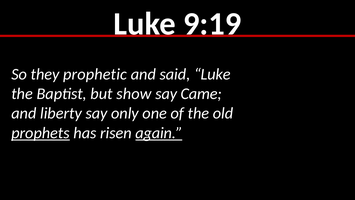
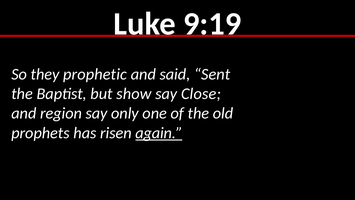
said Luke: Luke -> Sent
Came: Came -> Close
liberty: liberty -> region
prophets underline: present -> none
